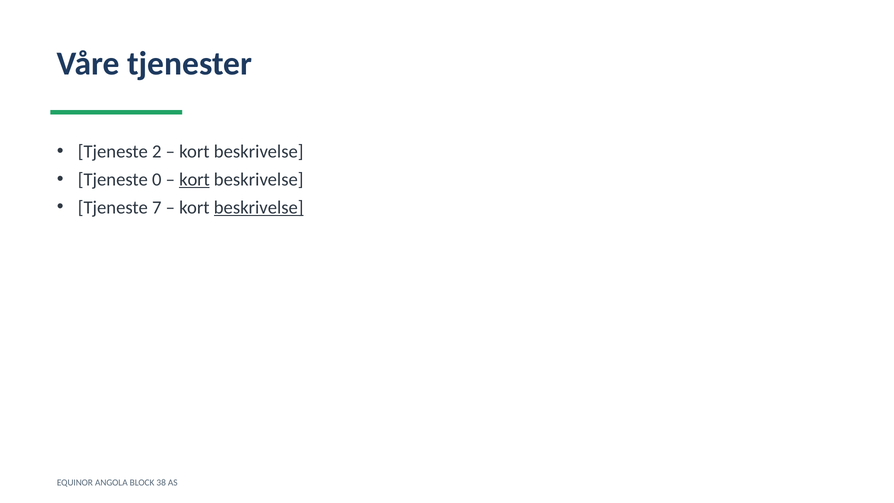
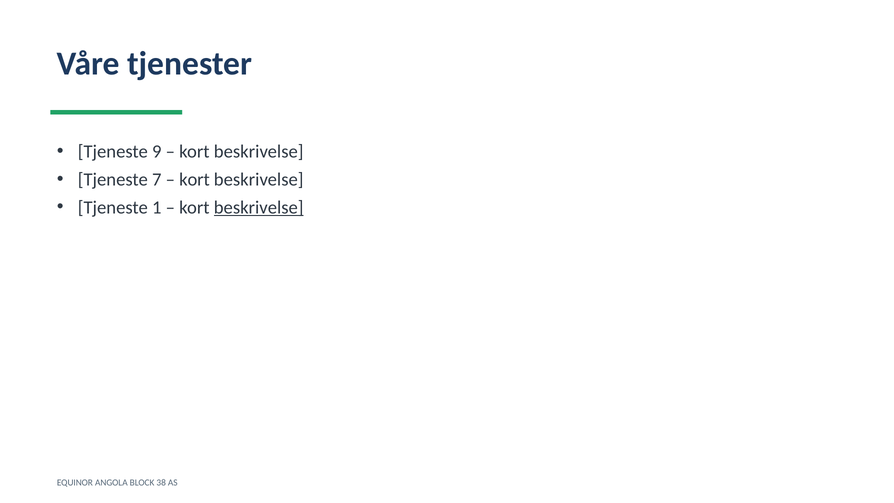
2: 2 -> 9
0: 0 -> 7
kort at (194, 179) underline: present -> none
7: 7 -> 1
